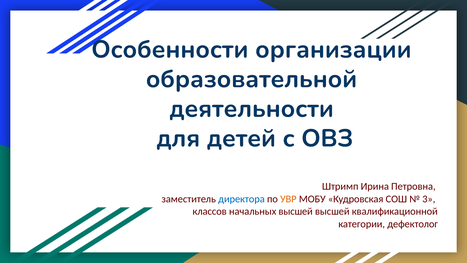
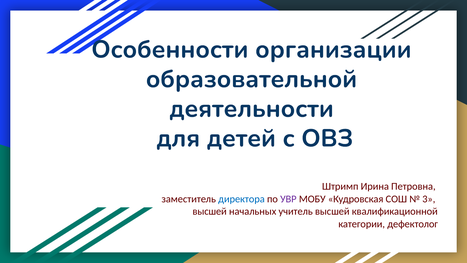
УВР colour: orange -> purple
классов at (210, 211): классов -> высшей
начальных высшей: высшей -> учитель
